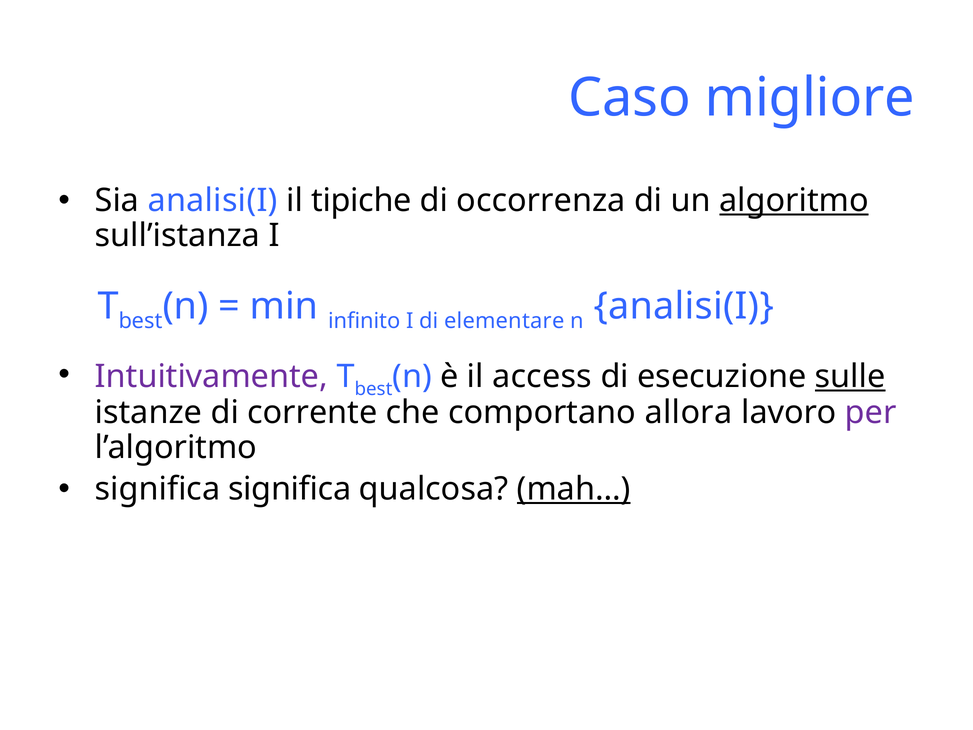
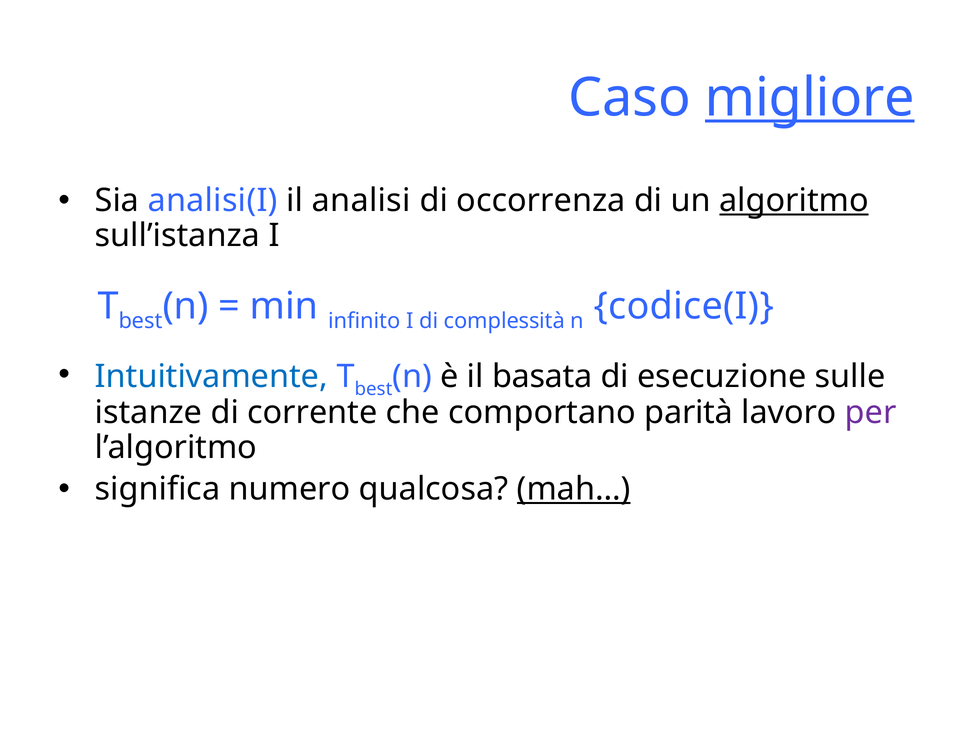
migliore underline: none -> present
tipiche: tipiche -> analisi
elementare: elementare -> complessità
n analisi(I: analisi(I -> codice(I
Intuitivamente colour: purple -> blue
access: access -> basata
sulle underline: present -> none
allora: allora -> parità
significa significa: significa -> numero
